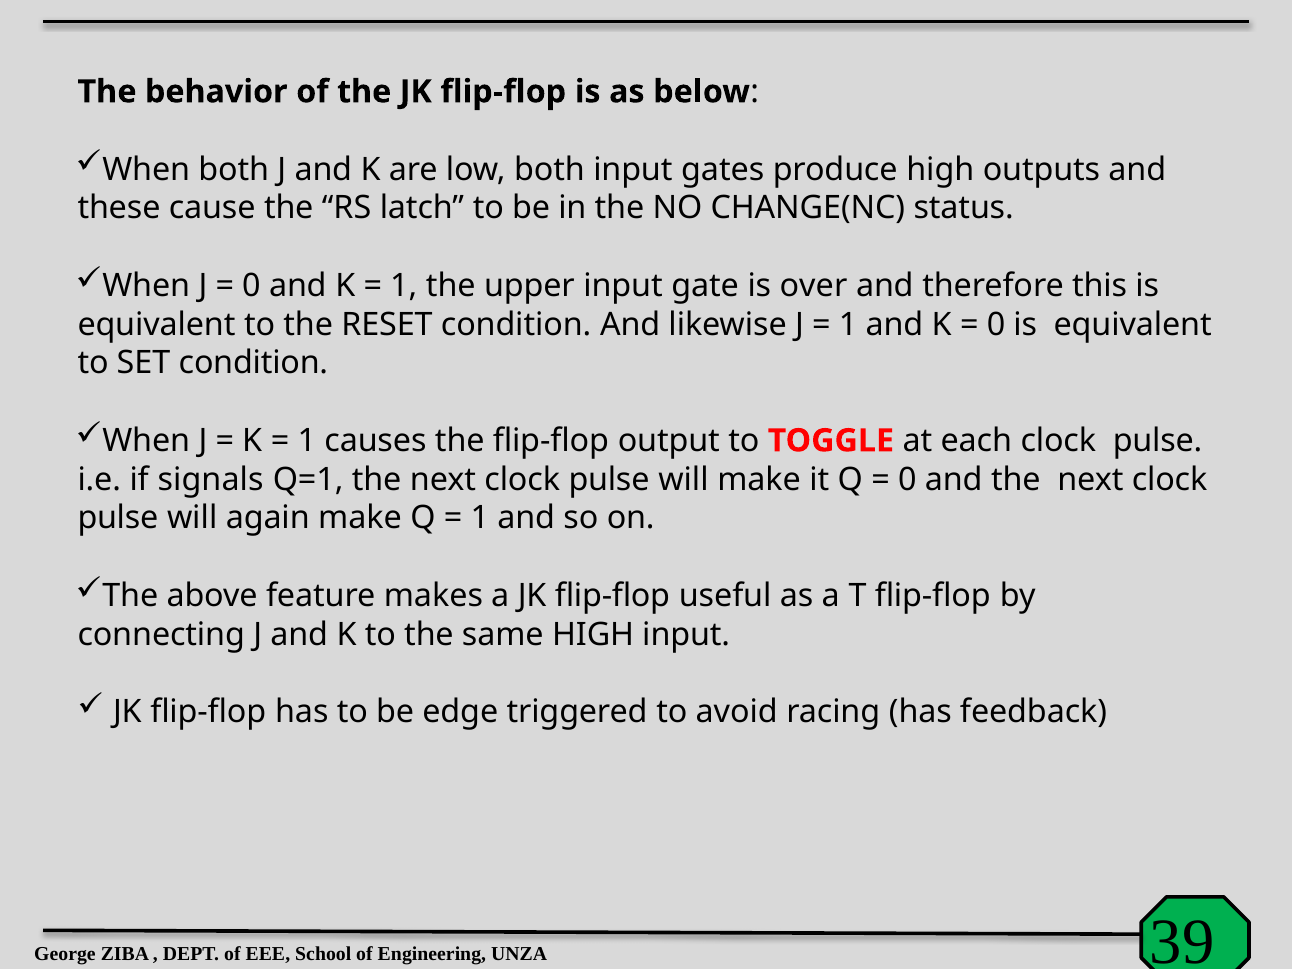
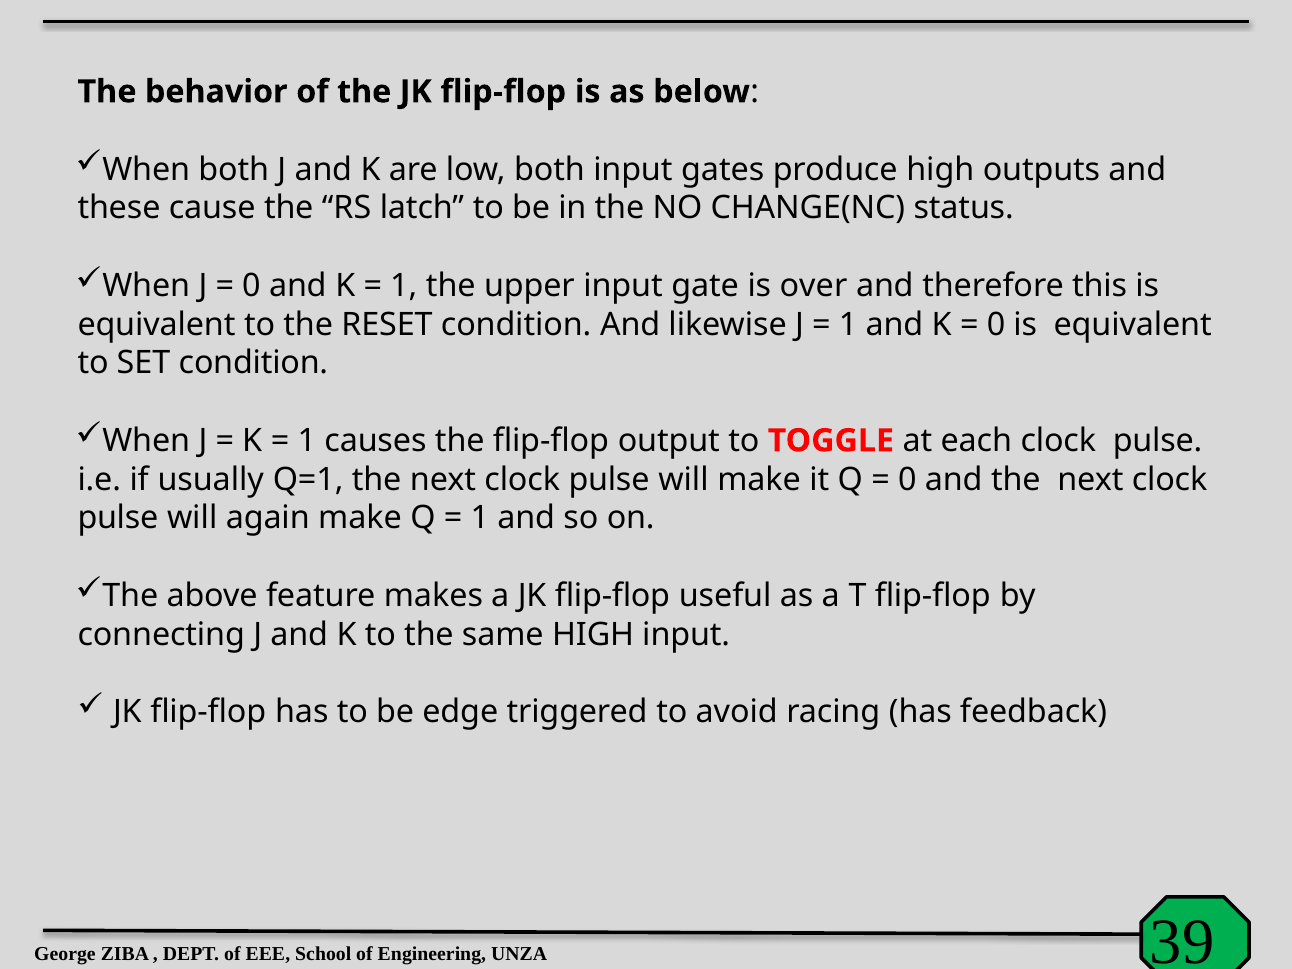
signals: signals -> usually
